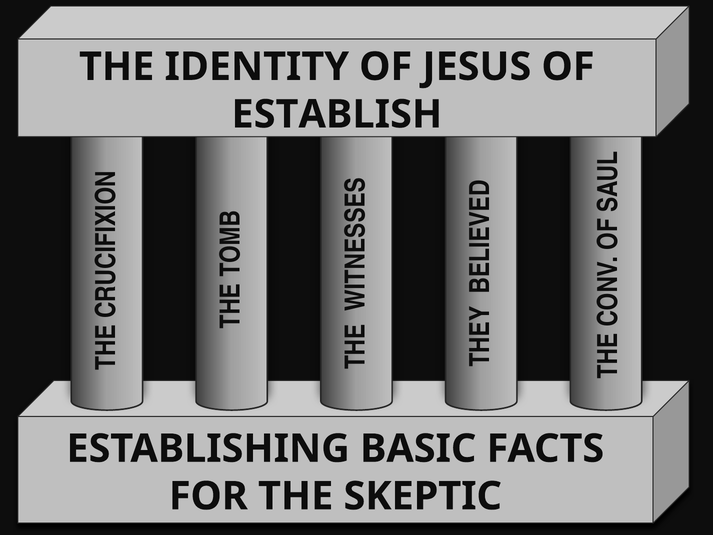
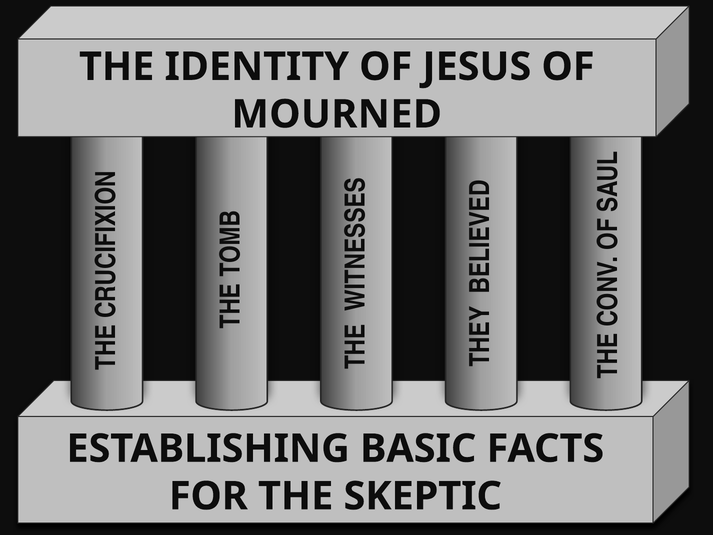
ESTABLISH: ESTABLISH -> MOURNED
